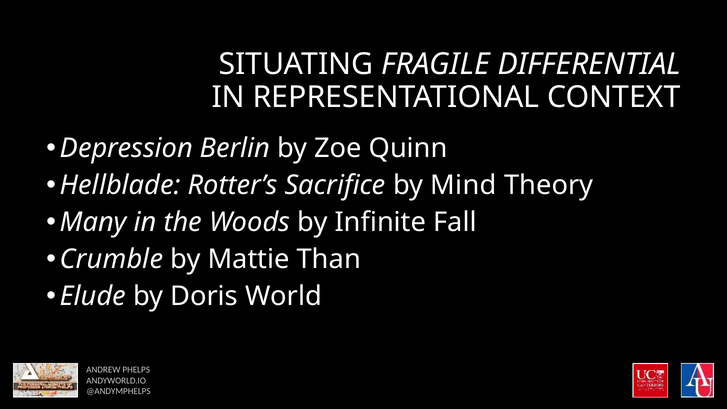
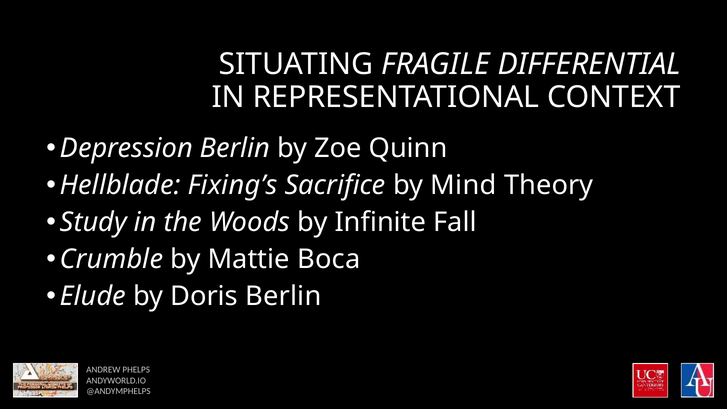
Rotter’s: Rotter’s -> Fixing’s
Many: Many -> Study
Than: Than -> Boca
Doris World: World -> Berlin
